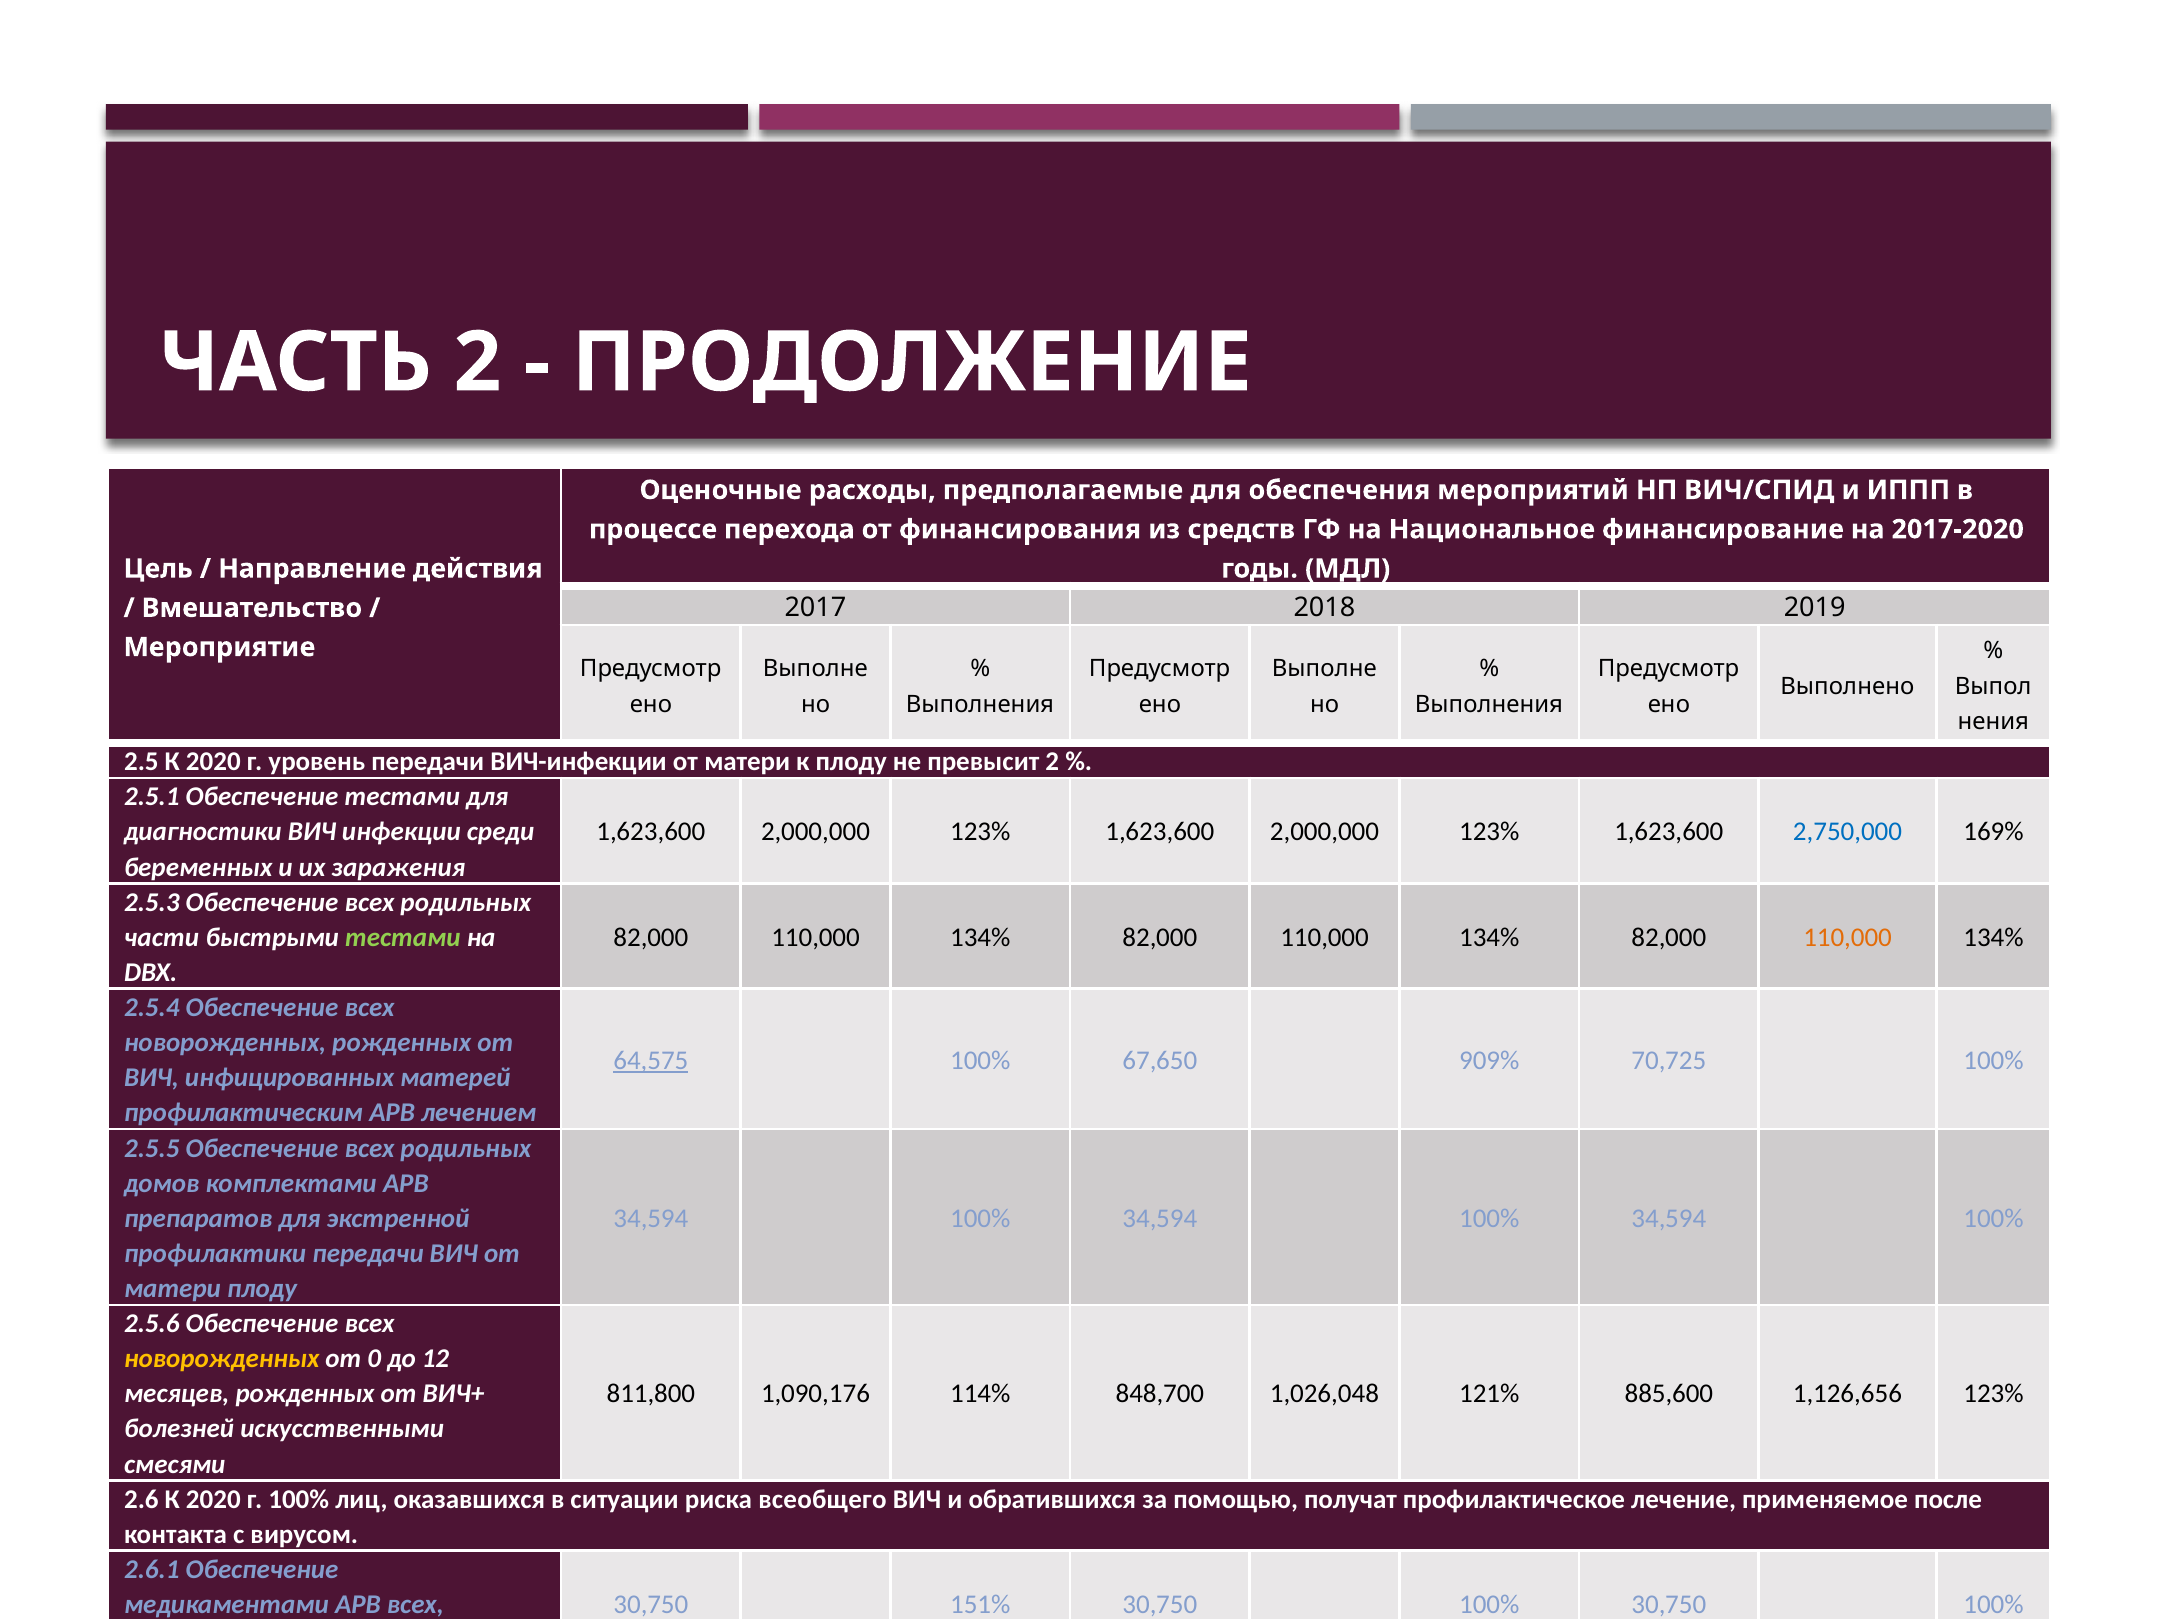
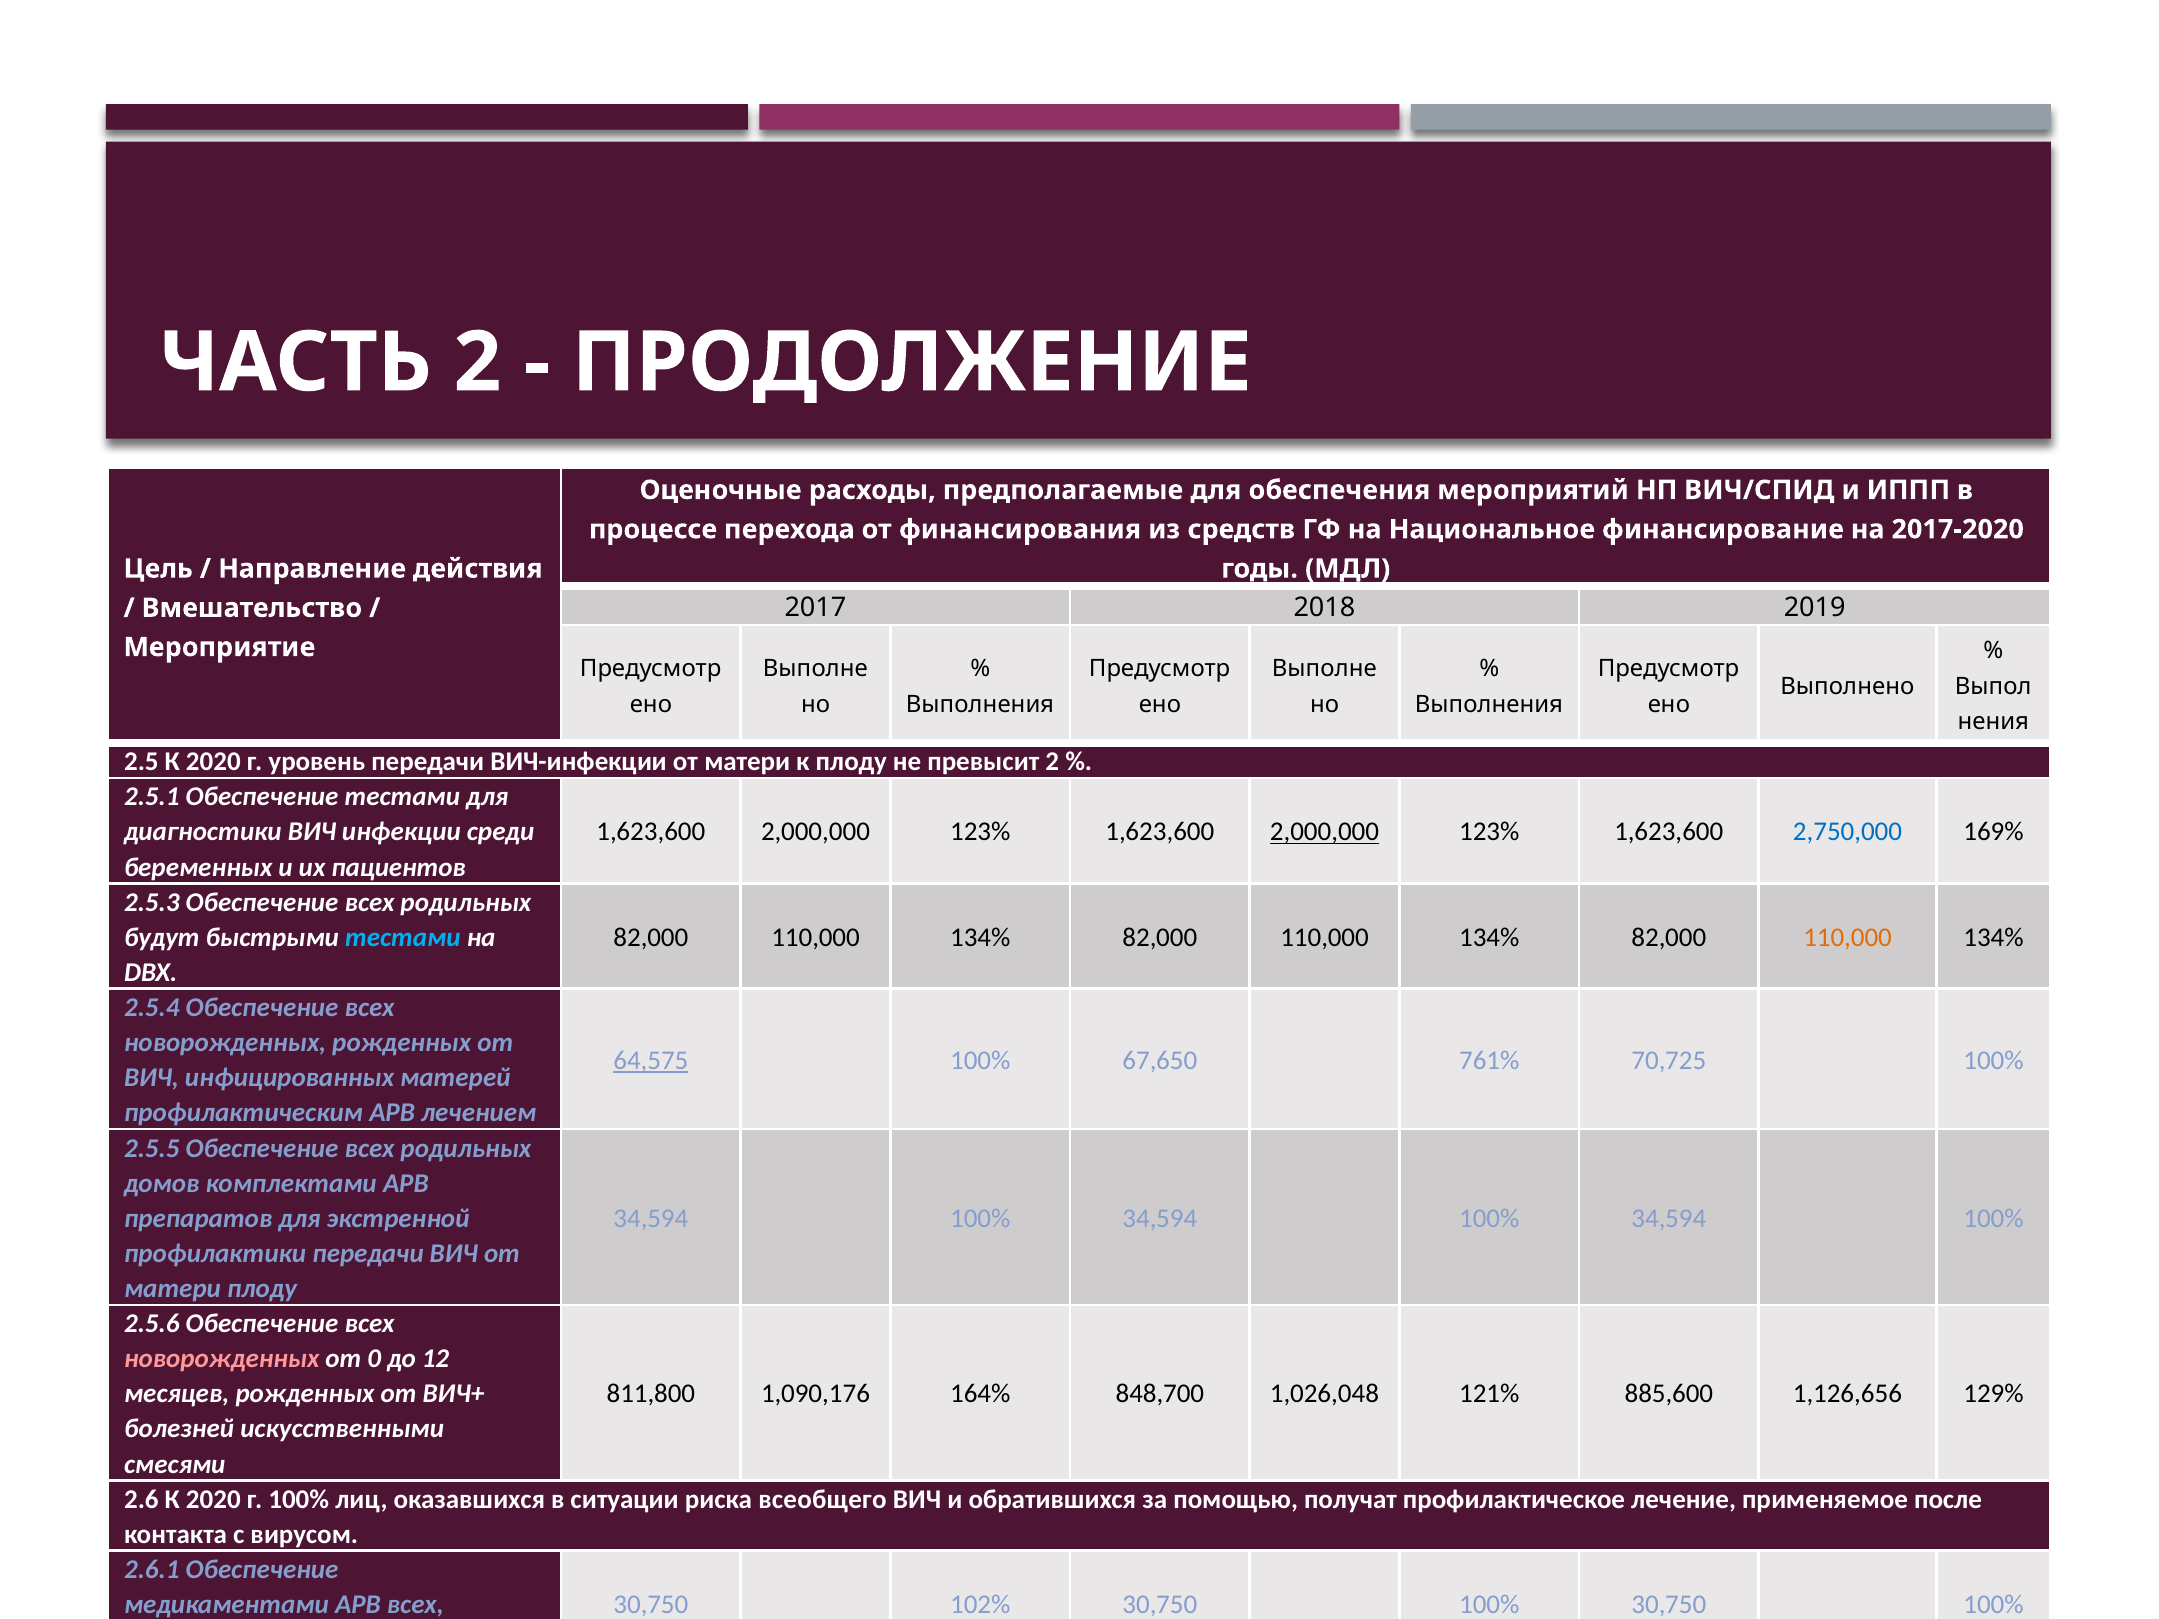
2,000,000 at (1324, 832) underline: none -> present
заражения: заражения -> пациентов
части: части -> будут
тестами at (403, 938) colour: light green -> light blue
909%: 909% -> 761%
новорожденных at (222, 1359) colour: yellow -> pink
114%: 114% -> 164%
1,126,656 123%: 123% -> 129%
151%: 151% -> 102%
